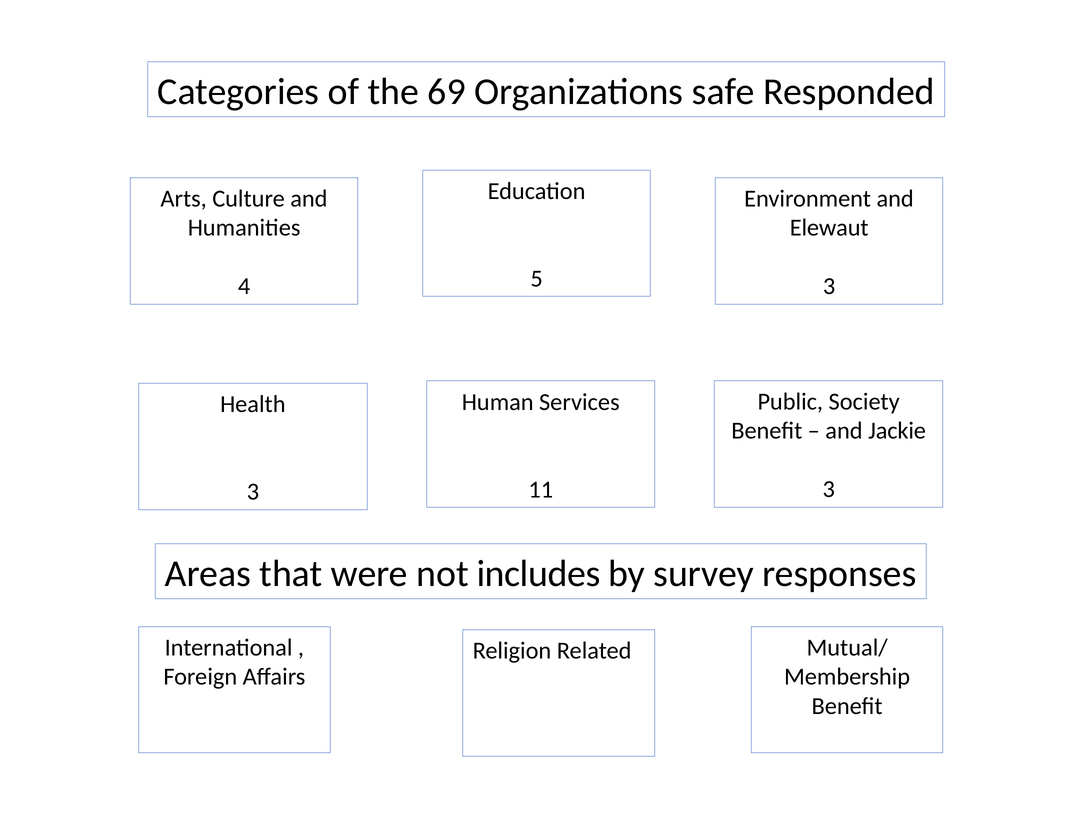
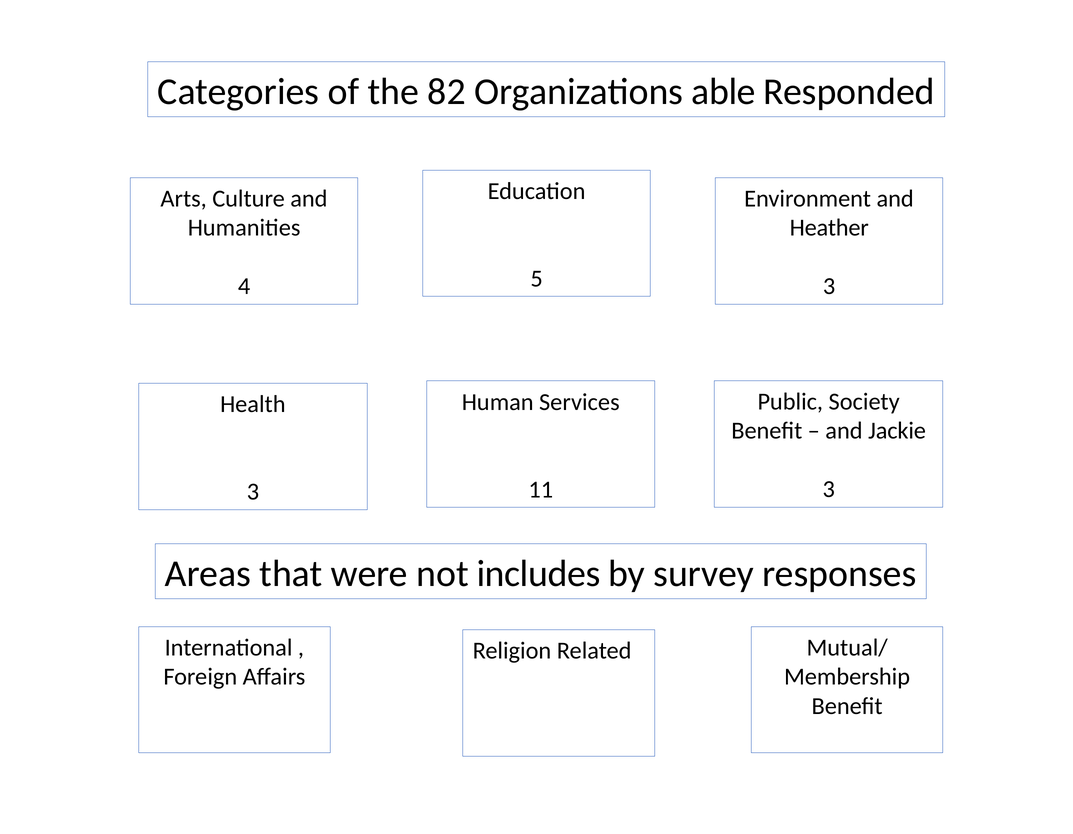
69: 69 -> 82
safe: safe -> able
Elewaut: Elewaut -> Heather
